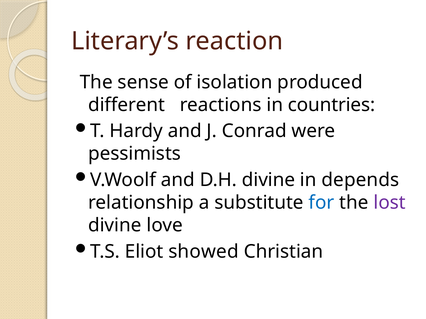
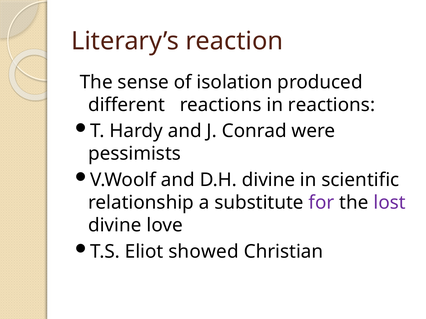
in countries: countries -> reactions
depends: depends -> scientific
for colour: blue -> purple
